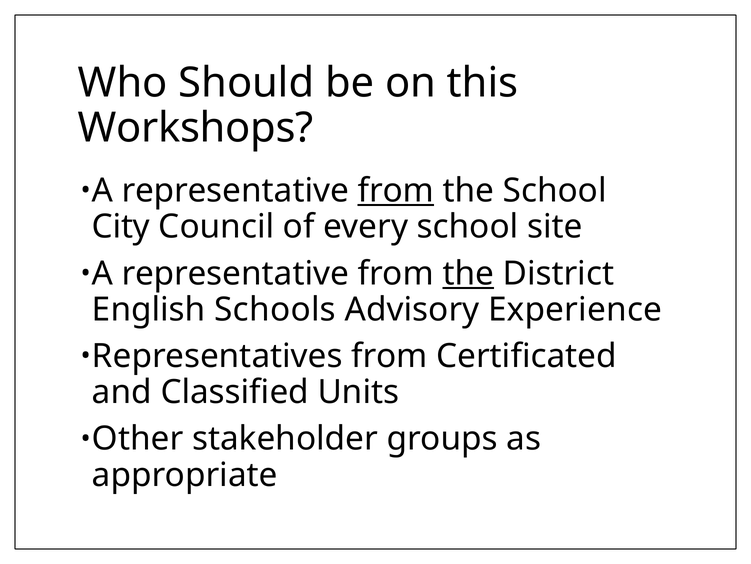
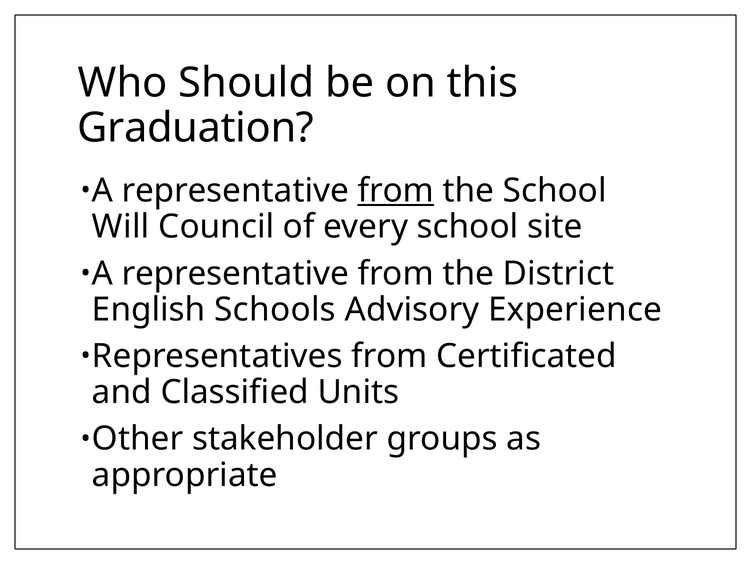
Workshops: Workshops -> Graduation
City: City -> Will
the at (468, 273) underline: present -> none
